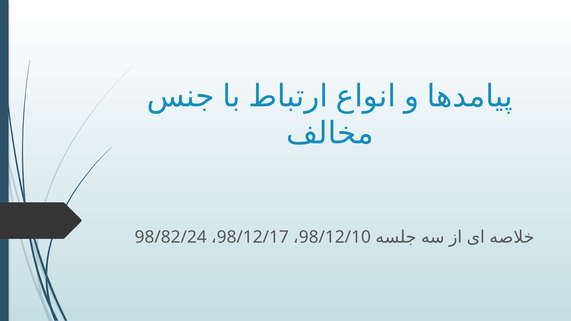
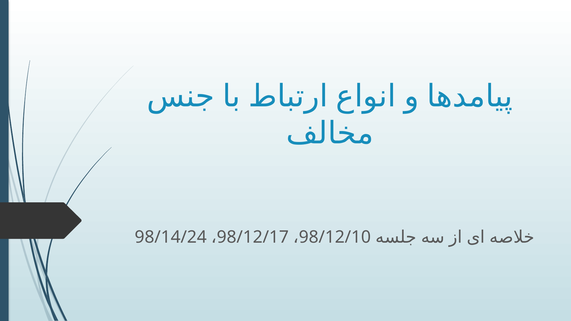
98/82/24: 98/82/24 -> 98/14/24
